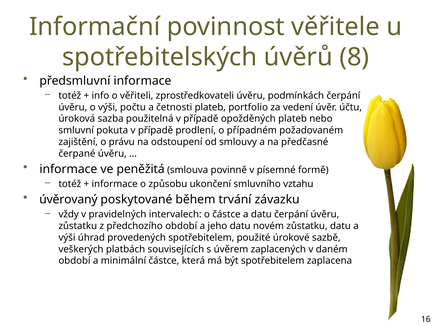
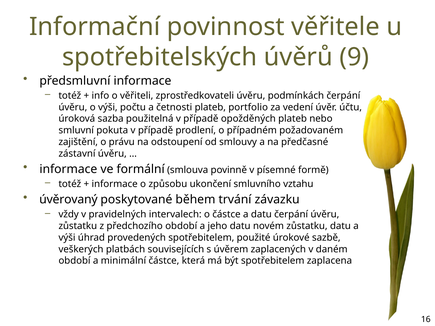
8: 8 -> 9
čerpané: čerpané -> zástavní
peněžitá: peněžitá -> formální
